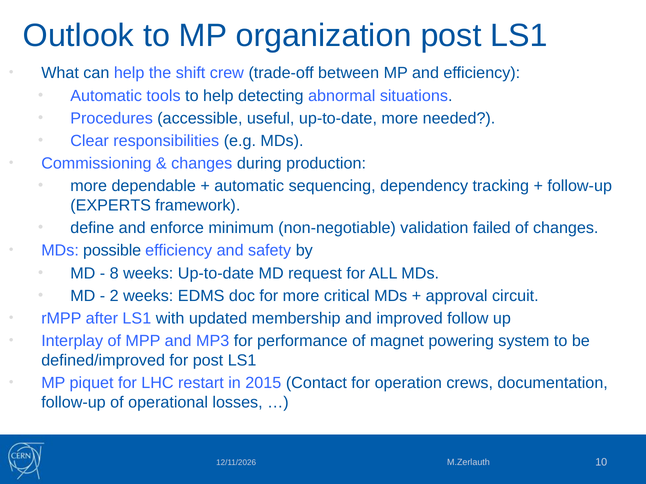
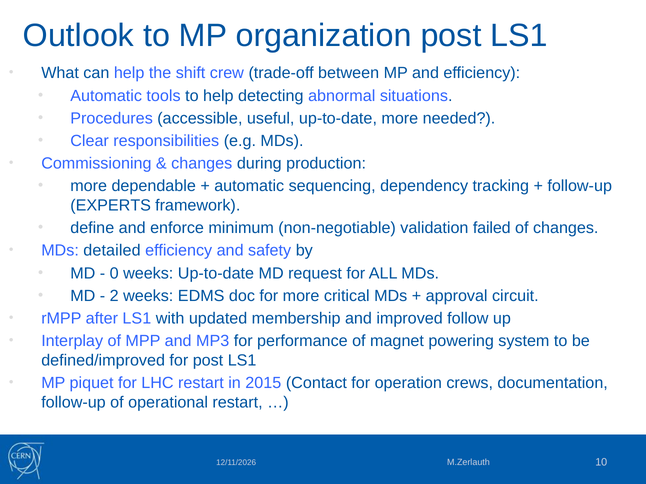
possible: possible -> detailed
8: 8 -> 0
operational losses: losses -> restart
